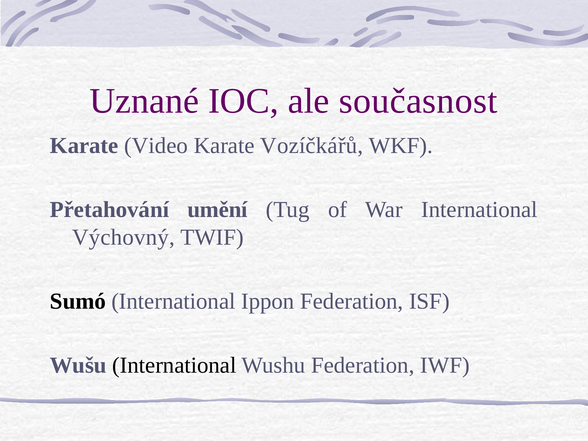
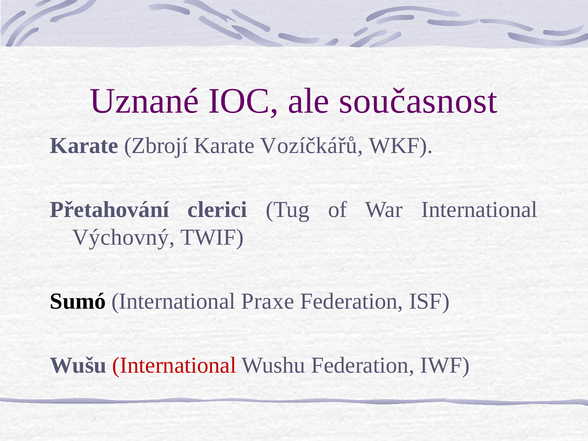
Video: Video -> Zbrojí
umění: umění -> clerici
Ippon: Ippon -> Praxe
International at (174, 365) colour: black -> red
